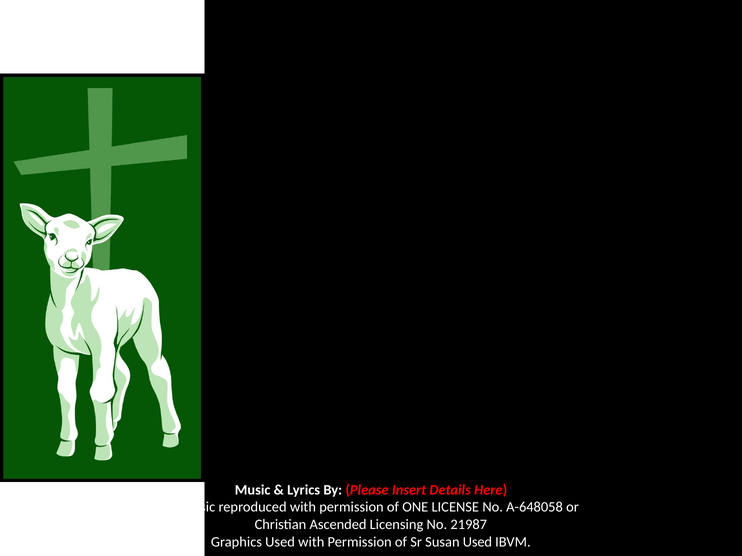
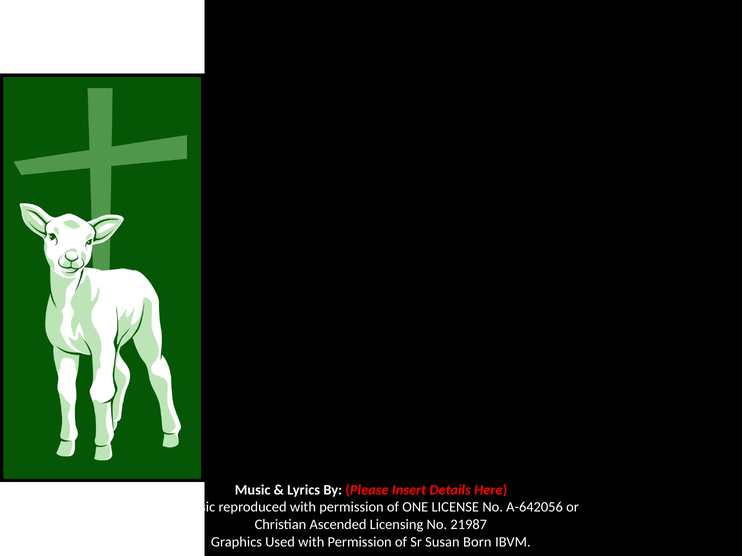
A-648058: A-648058 -> A-642056
Susan Used: Used -> Born
